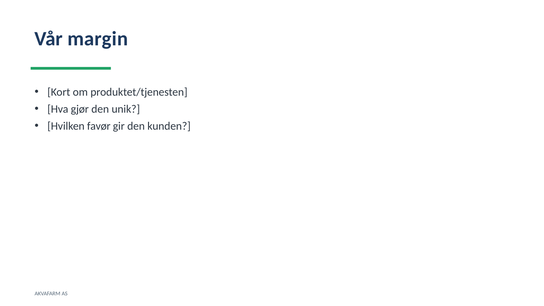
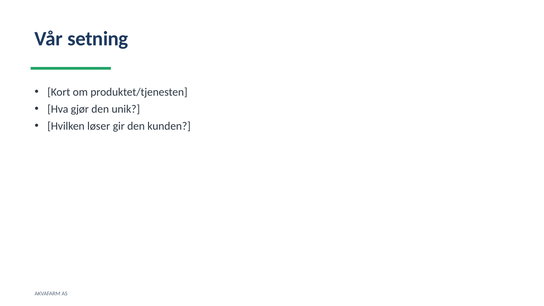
margin: margin -> setning
favør: favør -> løser
